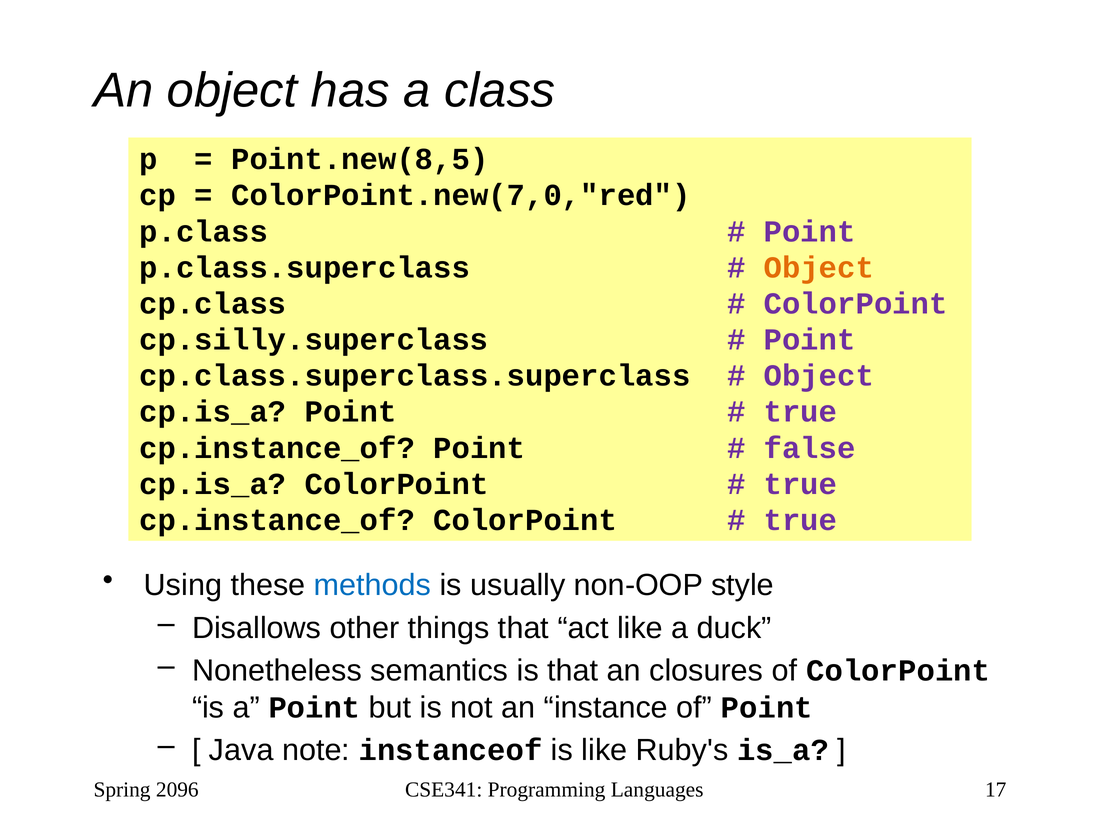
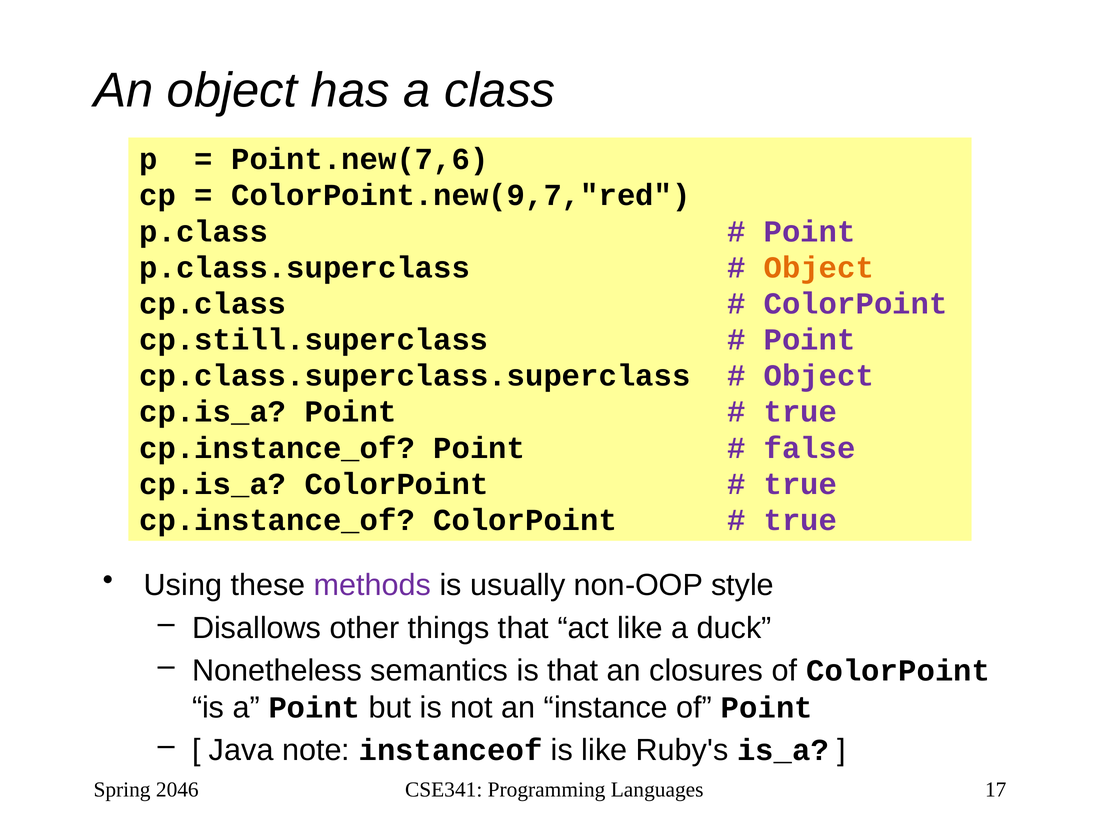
Point.new(8,5: Point.new(8,5 -> Point.new(7,6
ColorPoint.new(7,0,"red: ColorPoint.new(7,0,"red -> ColorPoint.new(9,7,"red
cp.silly.superclass: cp.silly.superclass -> cp.still.superclass
methods colour: blue -> purple
2096: 2096 -> 2046
